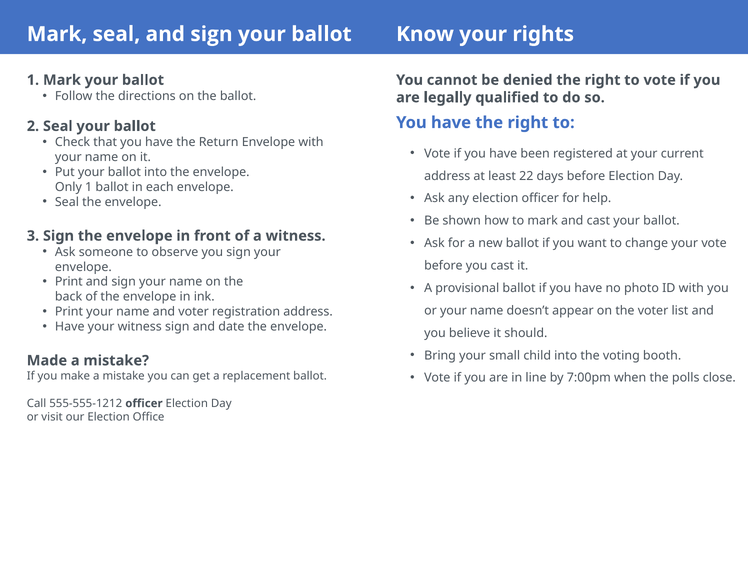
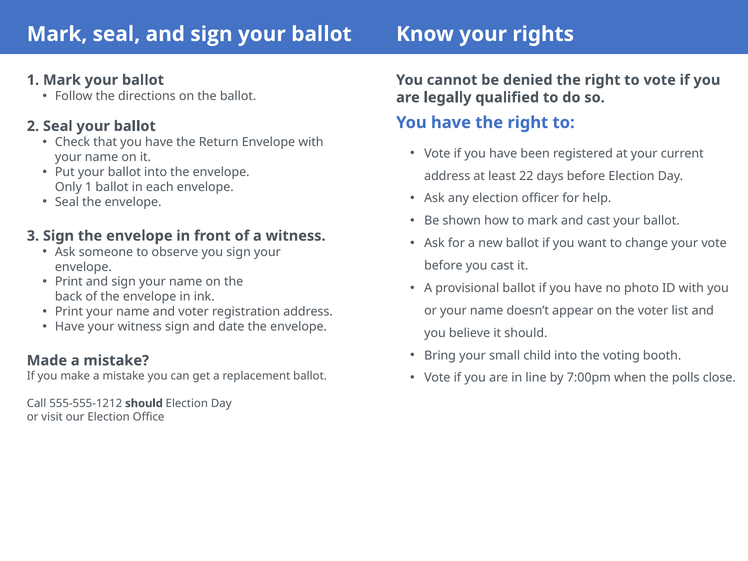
555-555-1212 officer: officer -> should
